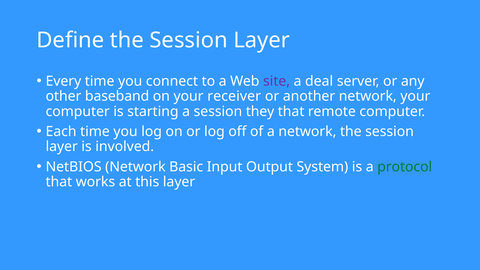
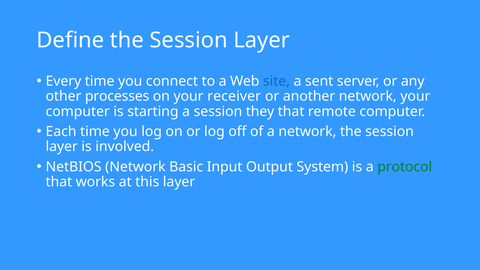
site colour: purple -> blue
deal: deal -> sent
baseband: baseband -> processes
